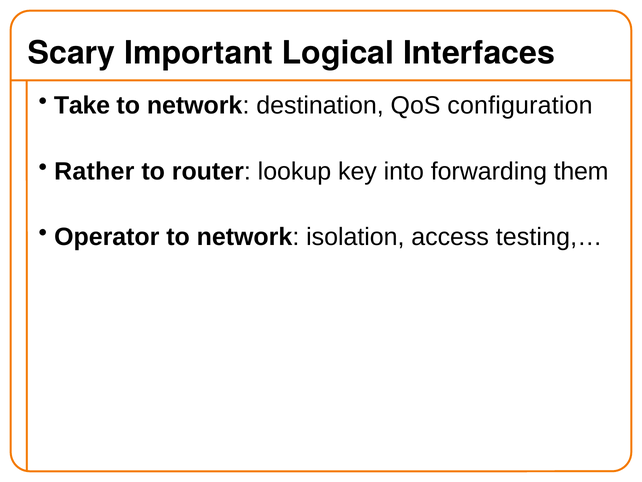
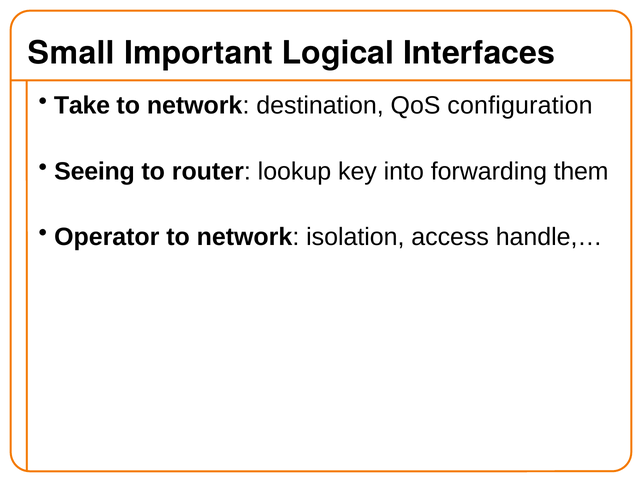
Scary: Scary -> Small
Rather: Rather -> Seeing
testing,…: testing,… -> handle,…
